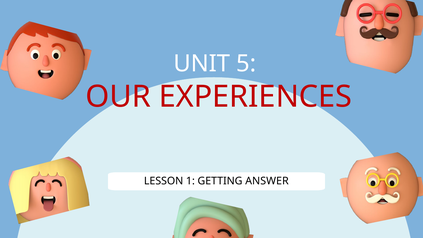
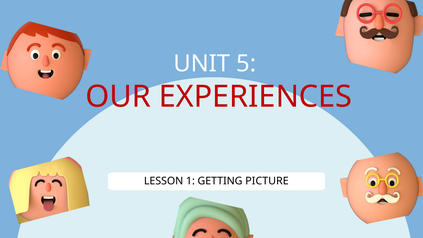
ANSWER: ANSWER -> PICTURE
